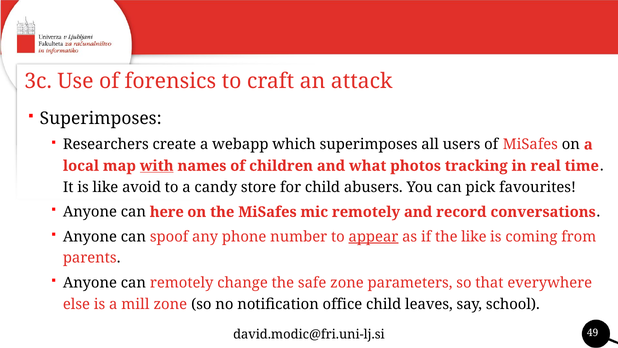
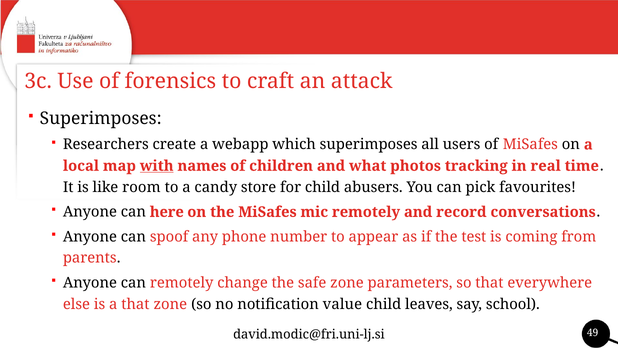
avoid: avoid -> room
appear underline: present -> none
the like: like -> test
a mill: mill -> that
office: office -> value
